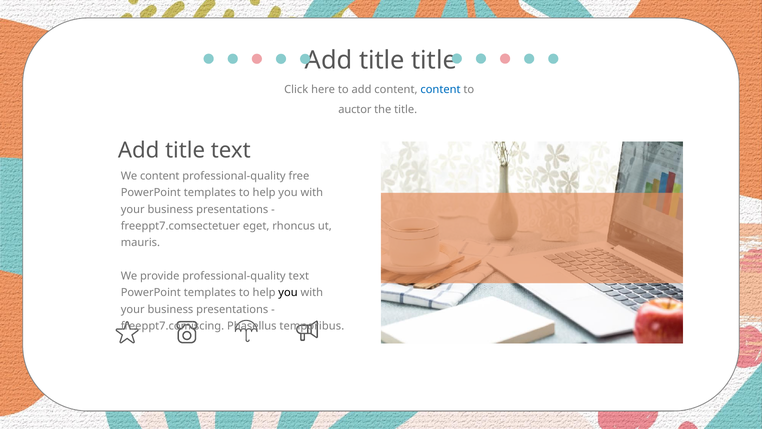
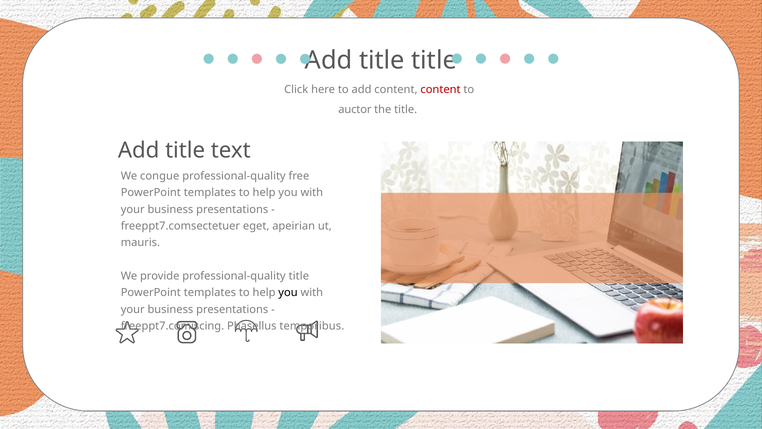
content at (440, 89) colour: blue -> red
We content: content -> congue
rhoncus: rhoncus -> apeirian
professional-quality text: text -> title
